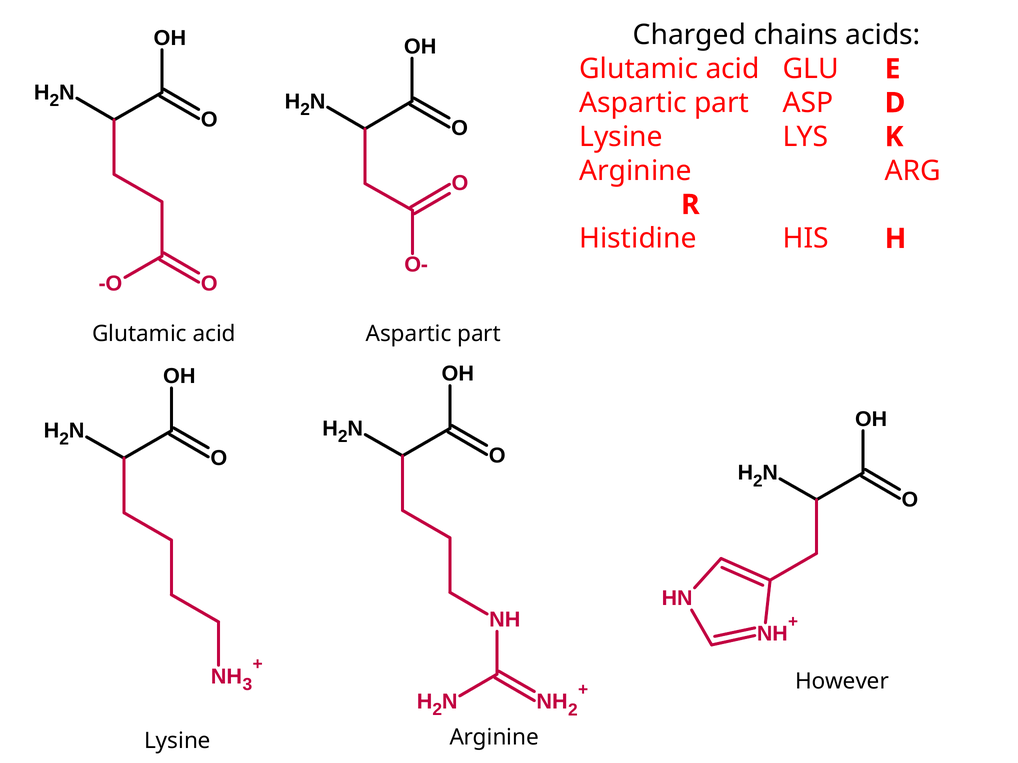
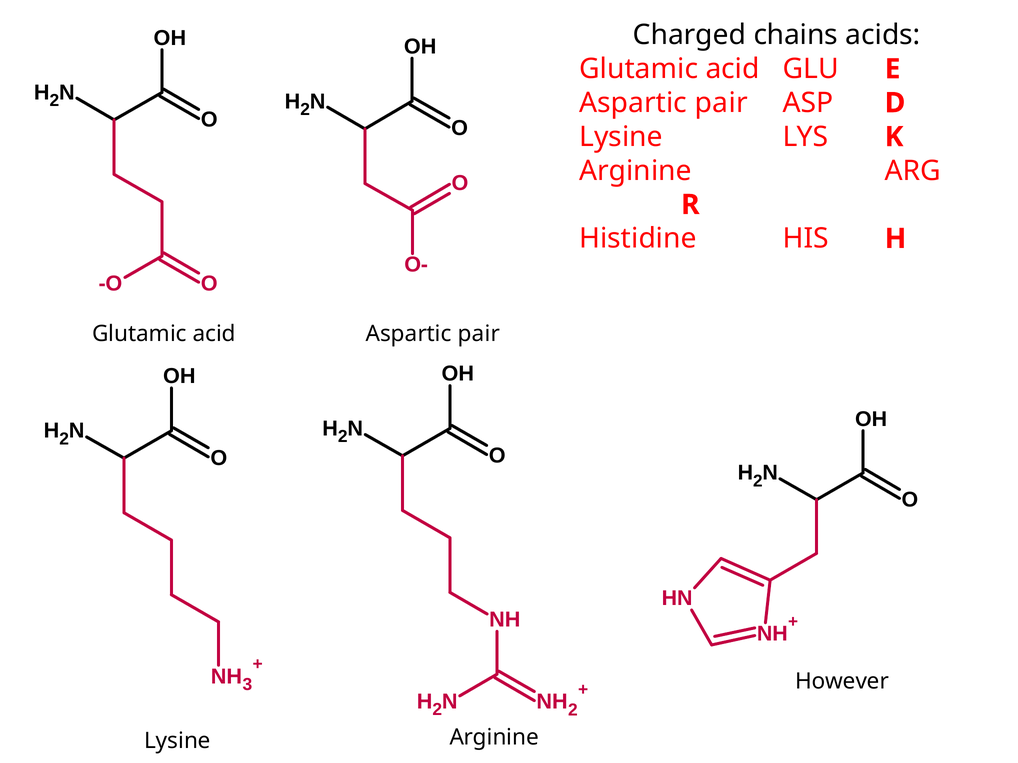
part at (722, 103): part -> pair
acid Aspartic part: part -> pair
